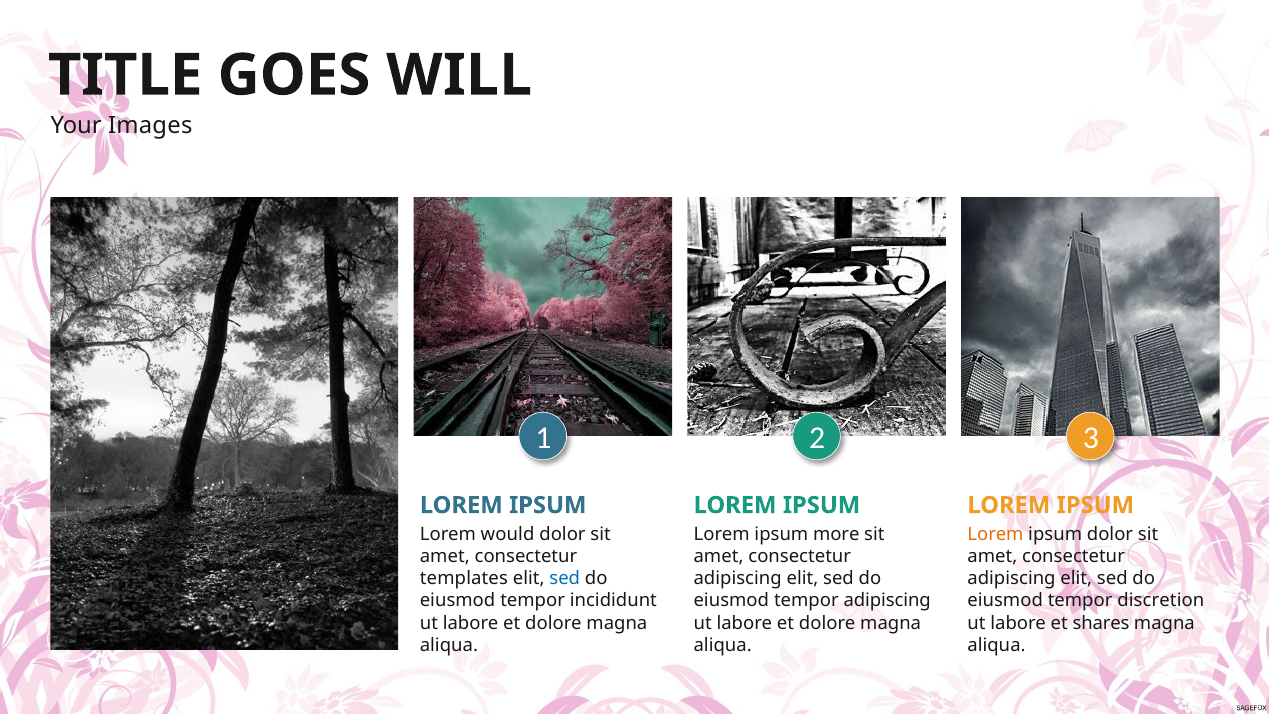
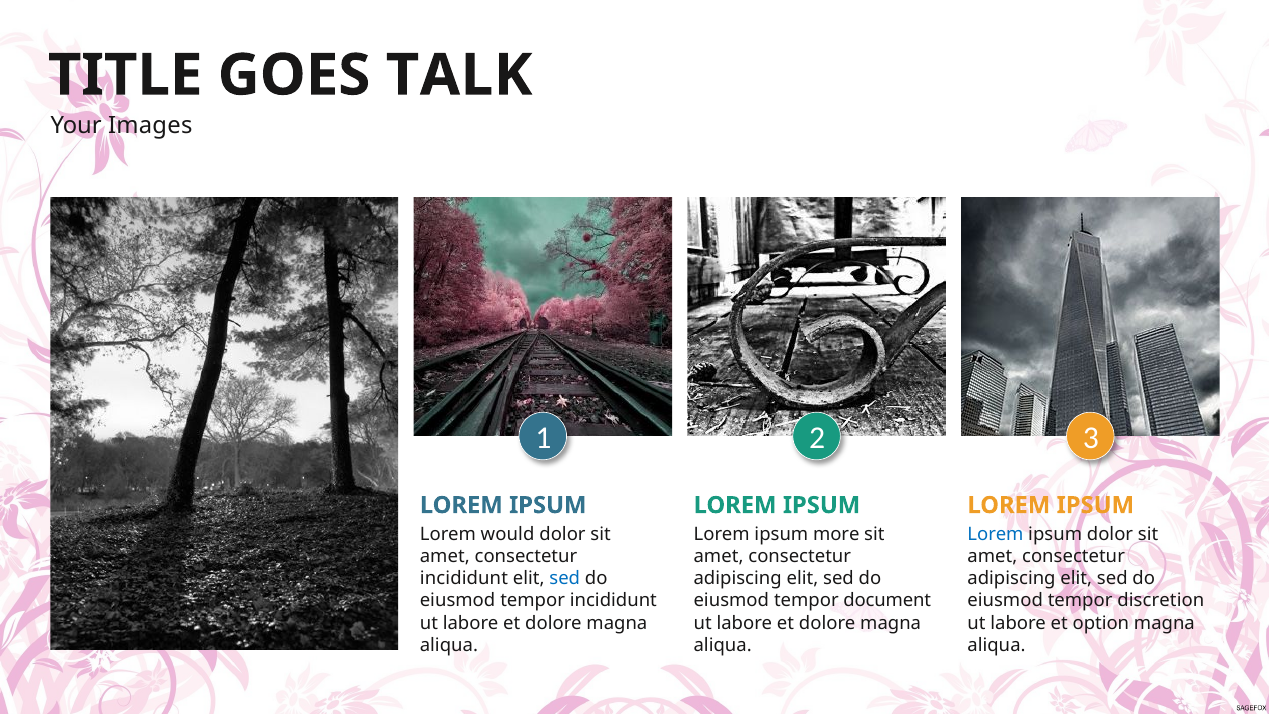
WILL: WILL -> TALK
Lorem at (995, 534) colour: orange -> blue
templates at (464, 578): templates -> incididunt
tempor adipiscing: adipiscing -> document
shares: shares -> option
